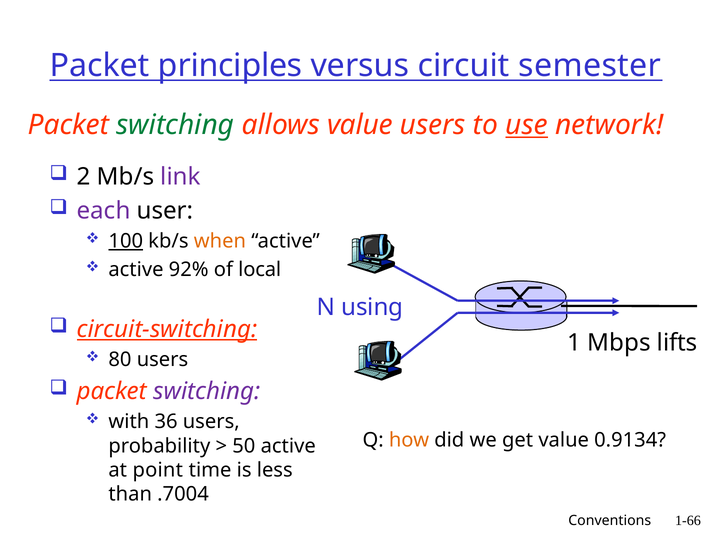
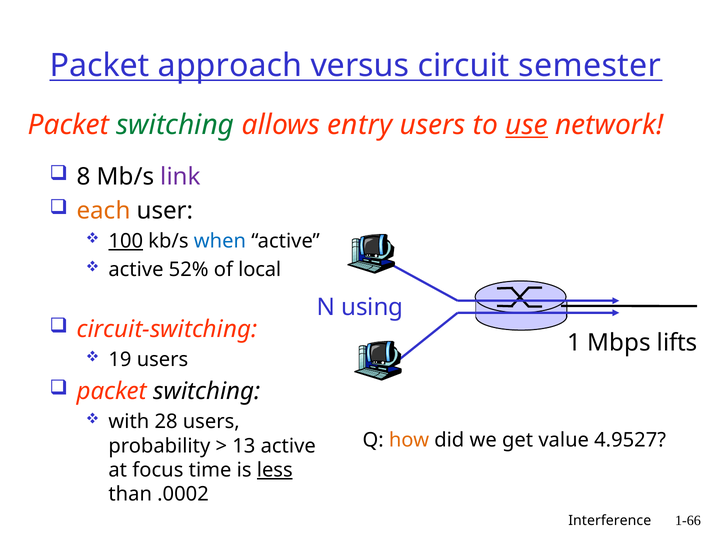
principles: principles -> approach
allows value: value -> entry
2: 2 -> 8
each colour: purple -> orange
when colour: orange -> blue
92%: 92% -> 52%
circuit-switching underline: present -> none
80: 80 -> 19
switching at (207, 391) colour: purple -> black
36: 36 -> 28
0.9134: 0.9134 -> 4.9527
50: 50 -> 13
point: point -> focus
less underline: none -> present
.7004: .7004 -> .0002
Conventions: Conventions -> Interference
